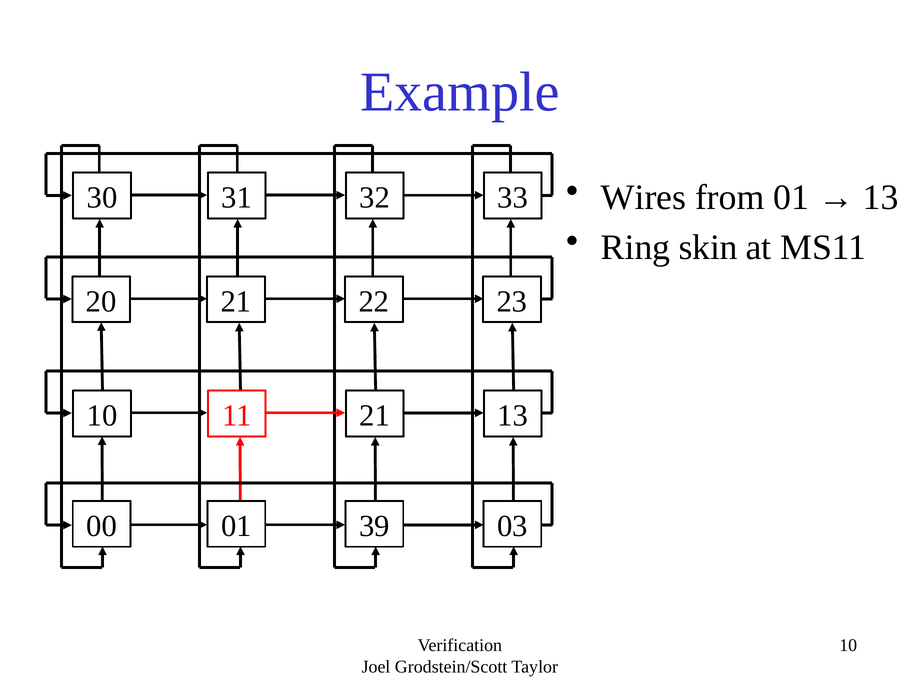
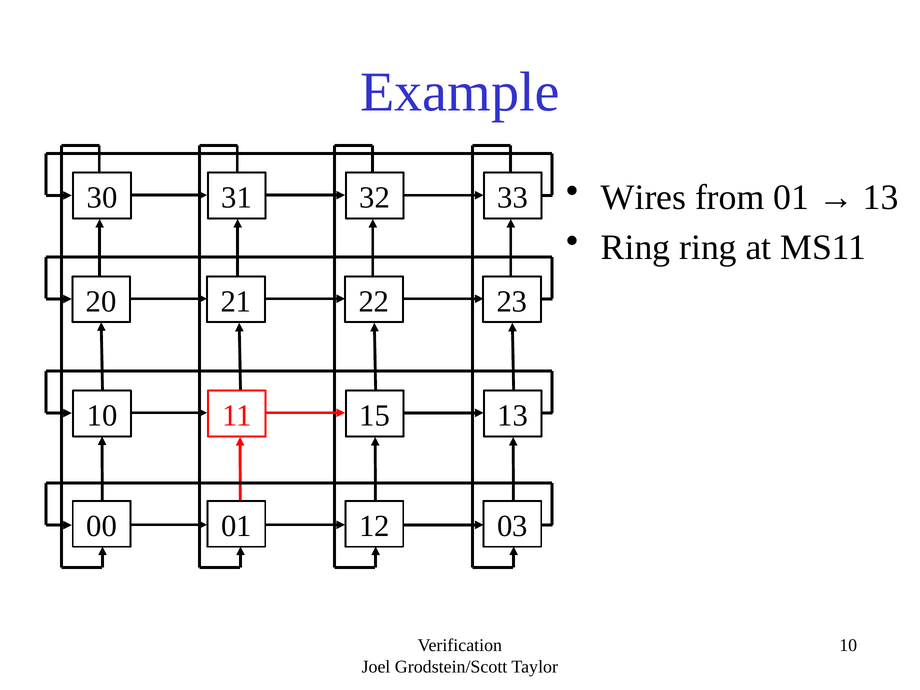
Ring skin: skin -> ring
11 21: 21 -> 15
39: 39 -> 12
